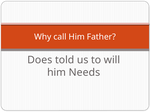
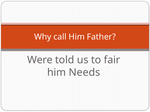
Does: Does -> Were
will: will -> fair
